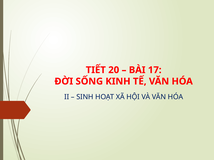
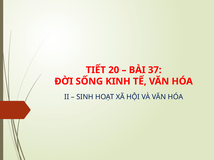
17: 17 -> 37
